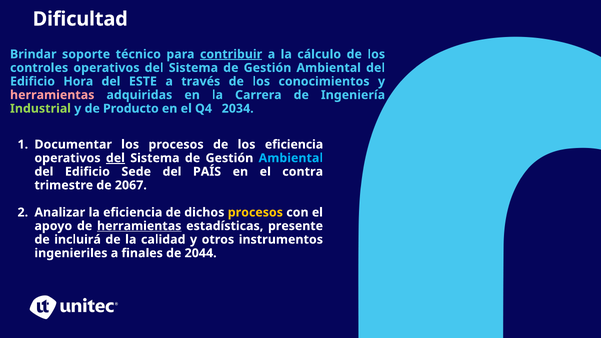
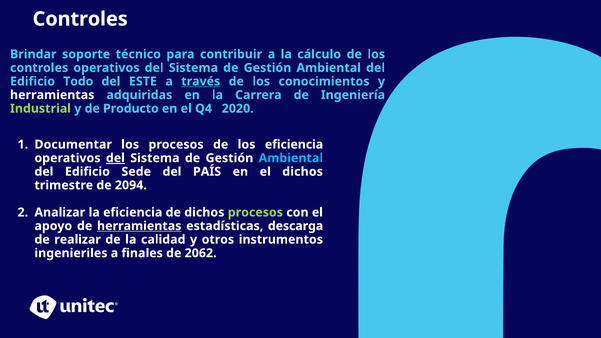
Dificultad at (80, 19): Dificultad -> Controles
contribuir underline: present -> none
Hora: Hora -> Todo
través underline: none -> present
herramientas at (52, 95) colour: pink -> white
2034: 2034 -> 2020
el contra: contra -> dichos
2067: 2067 -> 2094
procesos at (255, 212) colour: yellow -> light green
presente: presente -> descarga
incluirá: incluirá -> realizar
2044: 2044 -> 2062
